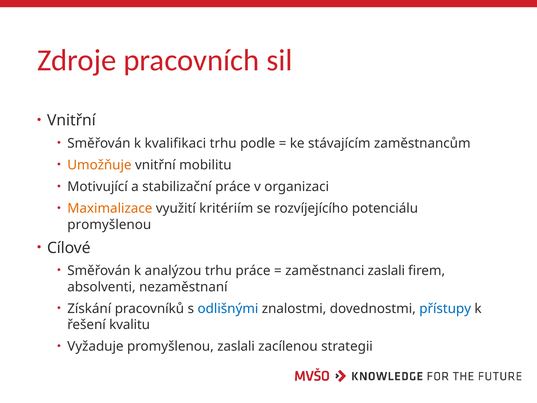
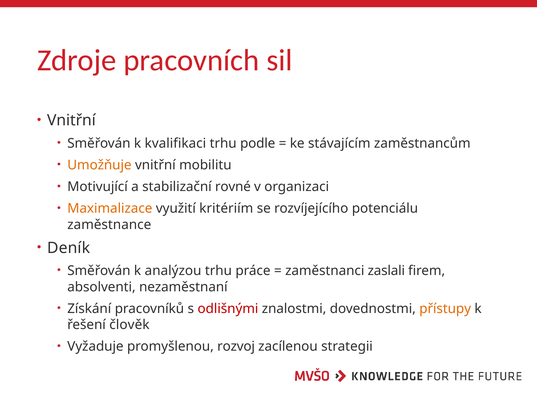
stabilizační práce: práce -> rovné
promyšlenou at (109, 225): promyšlenou -> zaměstnance
Cílové: Cílové -> Deník
odlišnými colour: blue -> red
přístupy colour: blue -> orange
kvalitu: kvalitu -> člověk
promyšlenou zaslali: zaslali -> rozvoj
